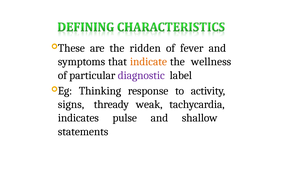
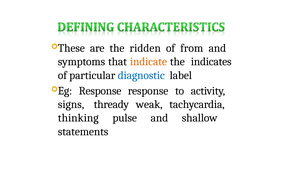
fever: fever -> from
wellness: wellness -> indicates
diagnostic colour: purple -> blue
Thinking at (100, 90): Thinking -> Response
indicates: indicates -> thinking
